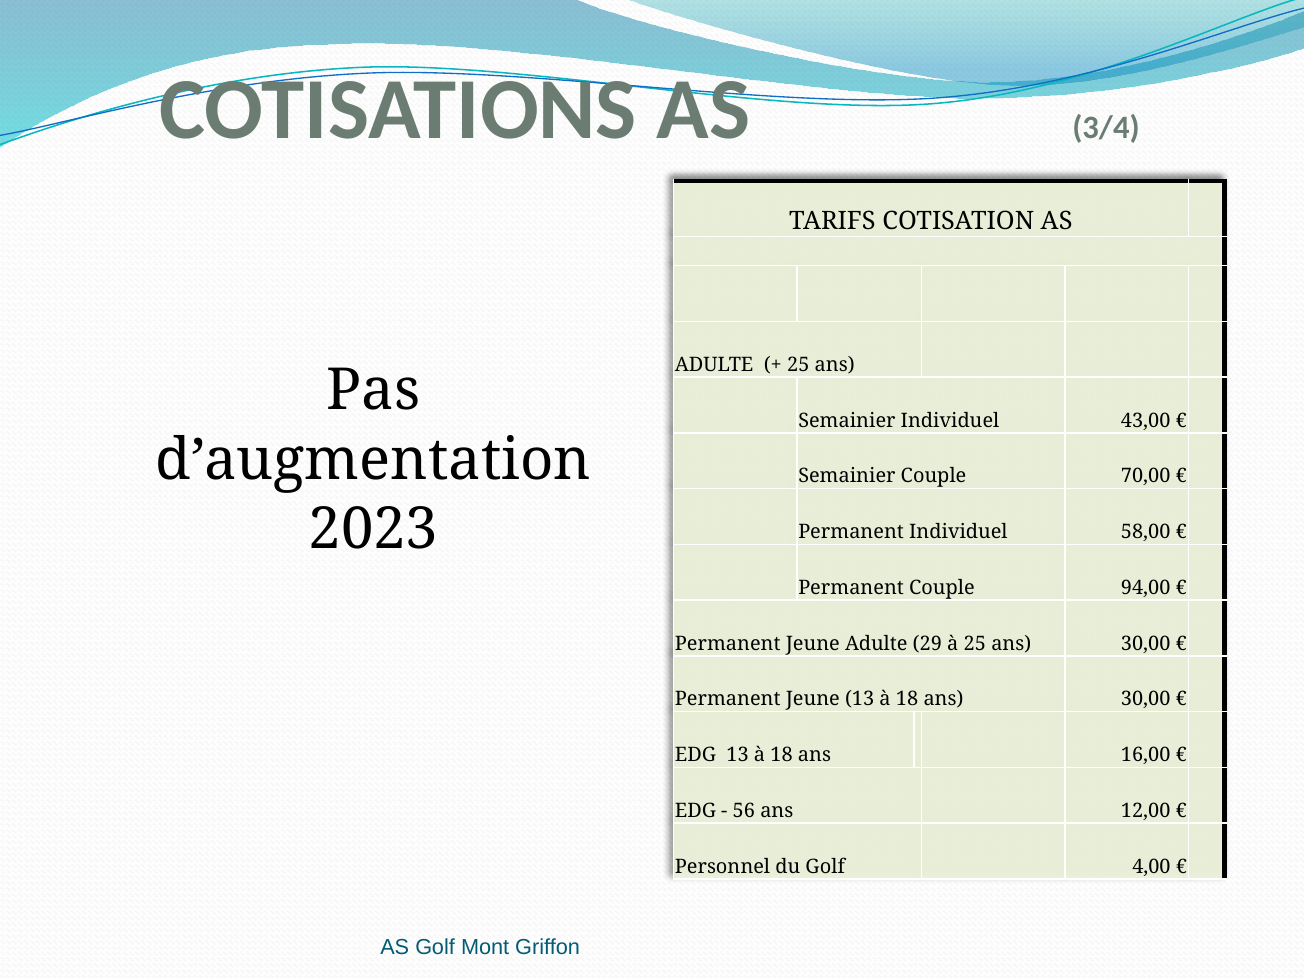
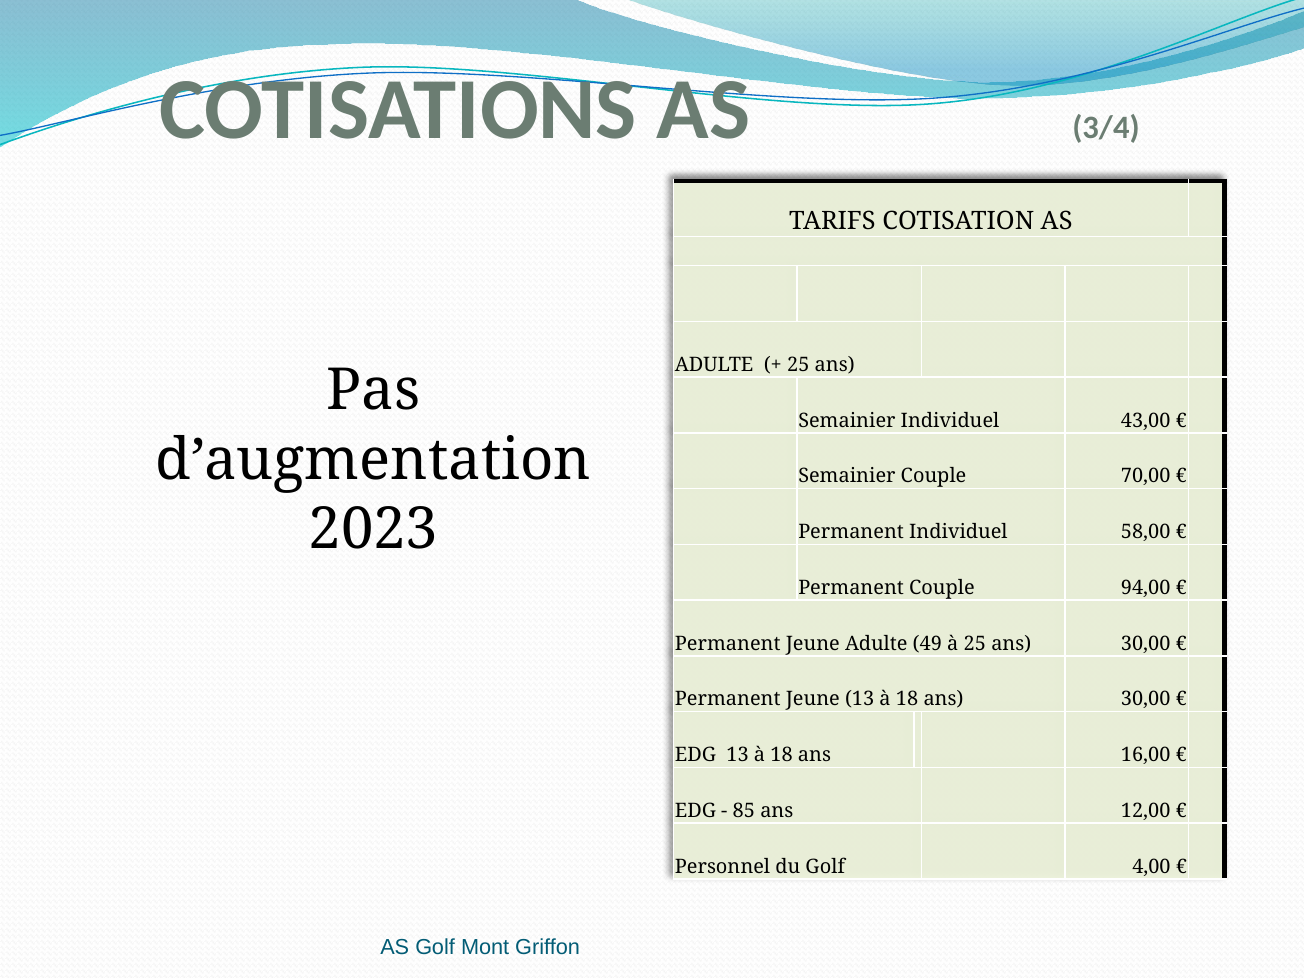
29: 29 -> 49
56: 56 -> 85
